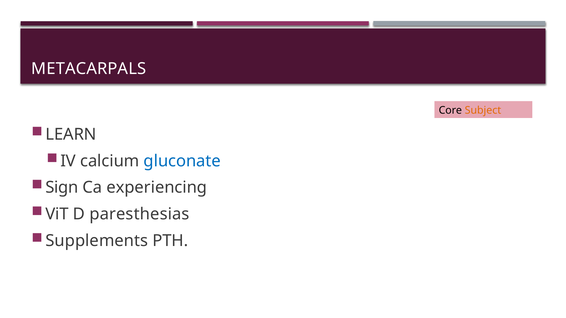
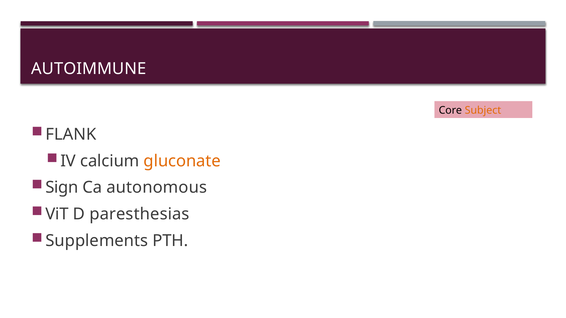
METACARPALS: METACARPALS -> AUTOIMMUNE
LEARN: LEARN -> FLANK
gluconate colour: blue -> orange
experiencing: experiencing -> autonomous
